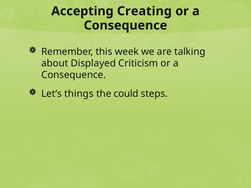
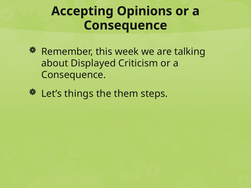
Creating: Creating -> Opinions
could: could -> them
